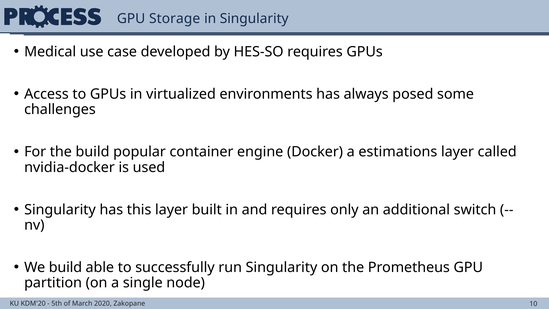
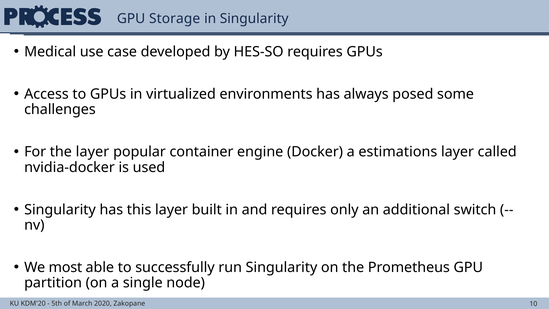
the build: build -> layer
We build: build -> most
